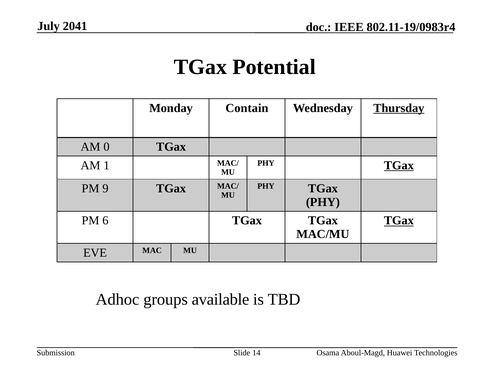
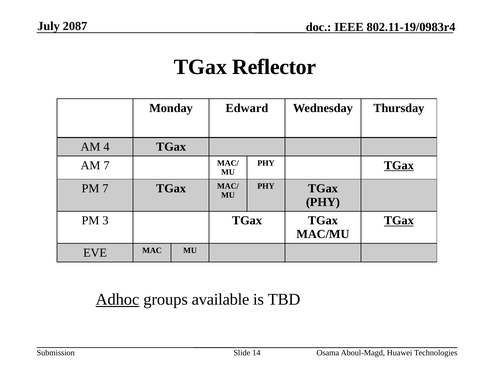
2041: 2041 -> 2087
Potential: Potential -> Reflector
Contain: Contain -> Edward
Thursday underline: present -> none
0: 0 -> 4
AM 1: 1 -> 7
PM 9: 9 -> 7
6: 6 -> 3
Adhoc underline: none -> present
